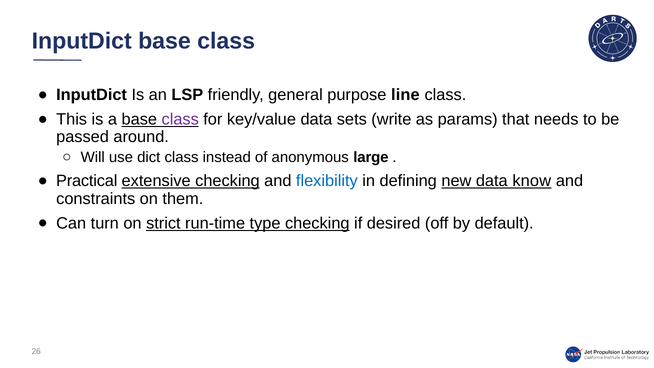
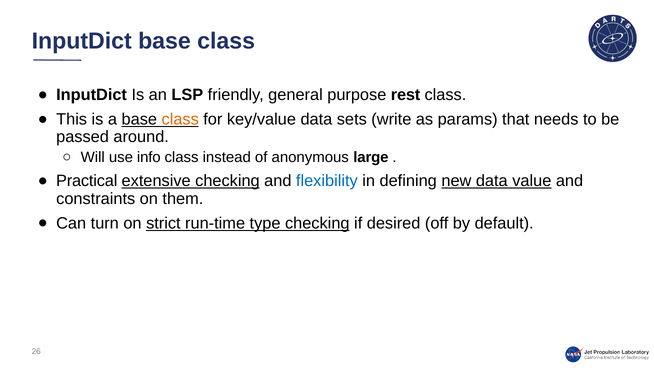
line: line -> rest
class at (180, 119) colour: purple -> orange
dict: dict -> info
know: know -> value
